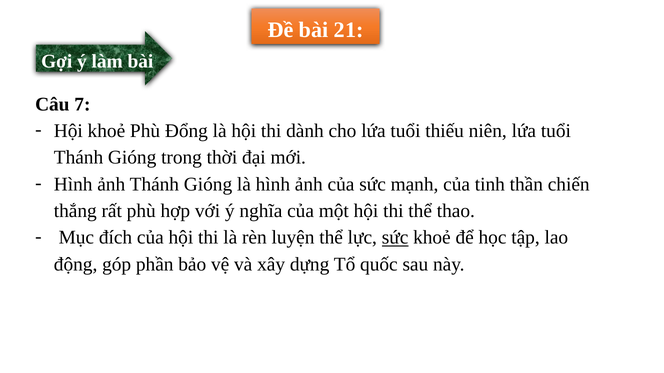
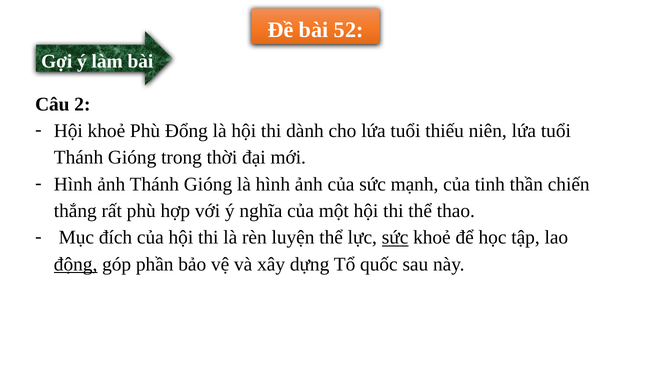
21: 21 -> 52
7: 7 -> 2
động underline: none -> present
